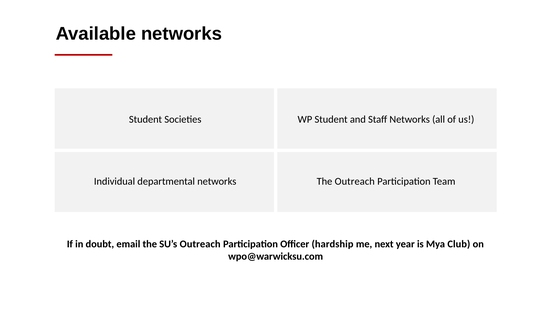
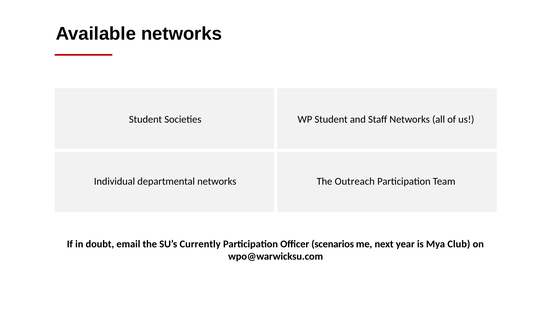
SU’s Outreach: Outreach -> Currently
hardship: hardship -> scenarios
